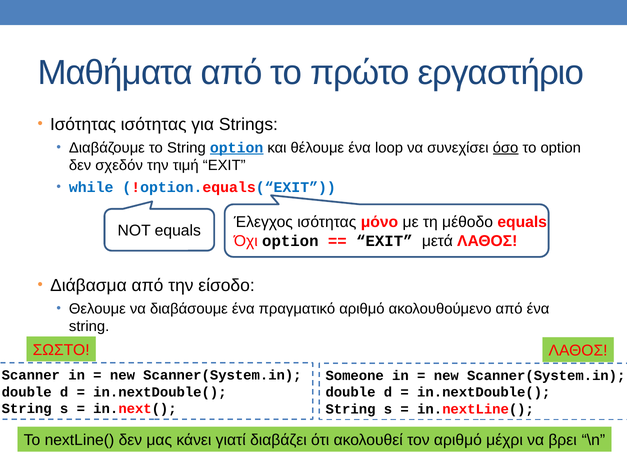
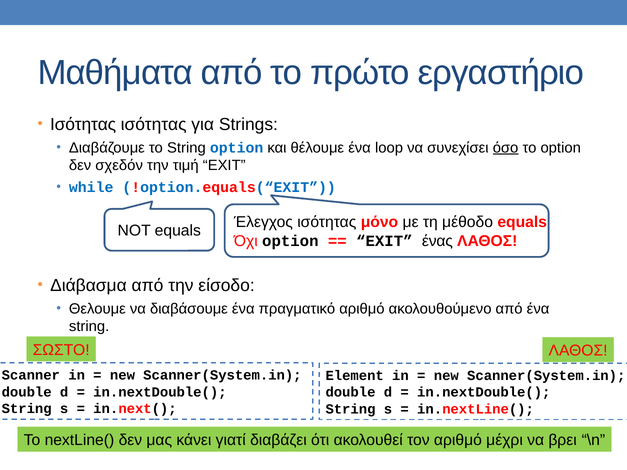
option at (237, 148) underline: present -> none
μετά: μετά -> ένας
Someone: Someone -> Element
